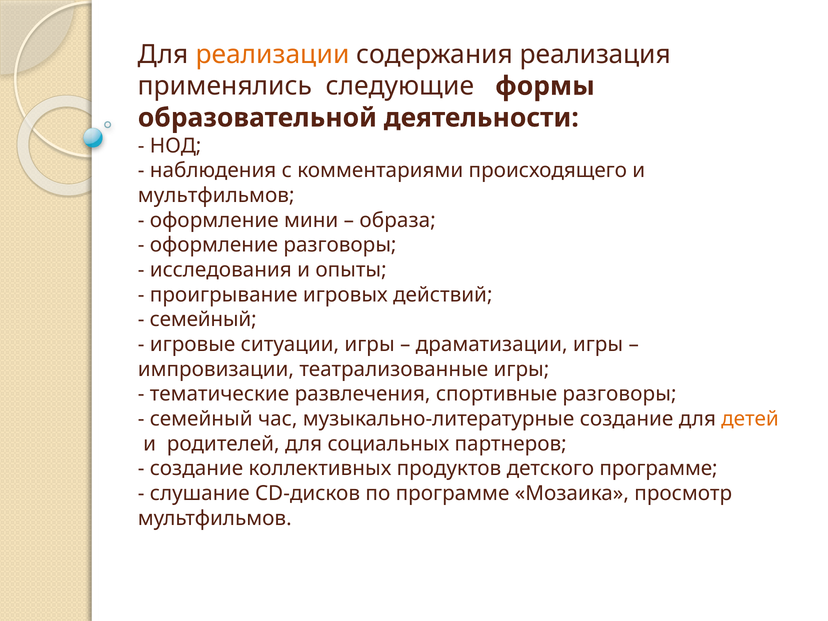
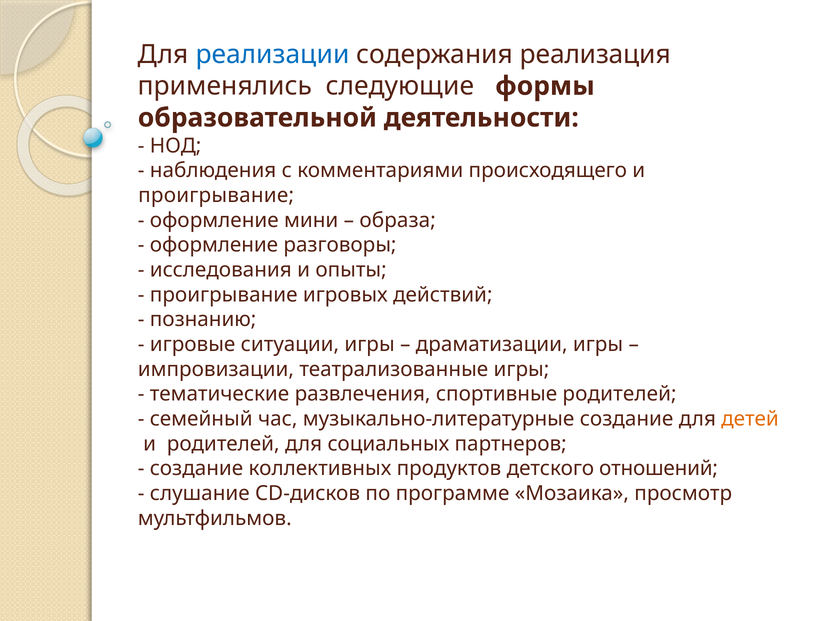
реализации colour: orange -> blue
мультфильмов at (216, 195): мультфильмов -> проигрывание
семейный at (203, 320): семейный -> познанию
спортивные разговоры: разговоры -> родителей
детского программе: программе -> отношений
